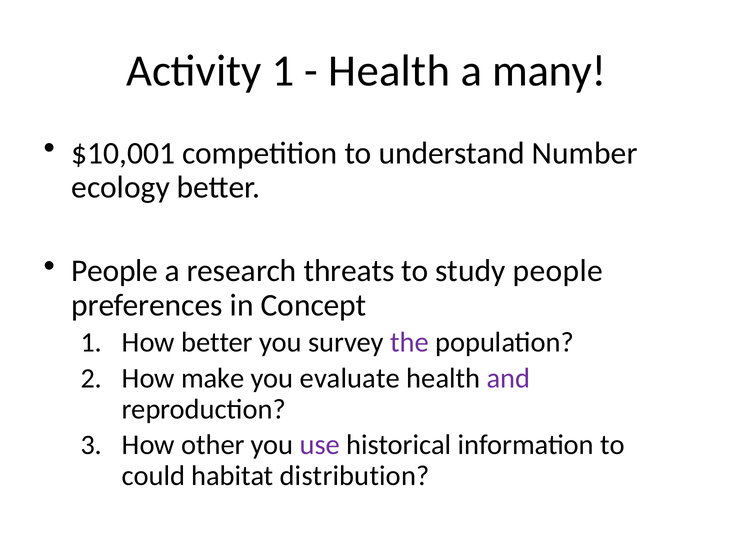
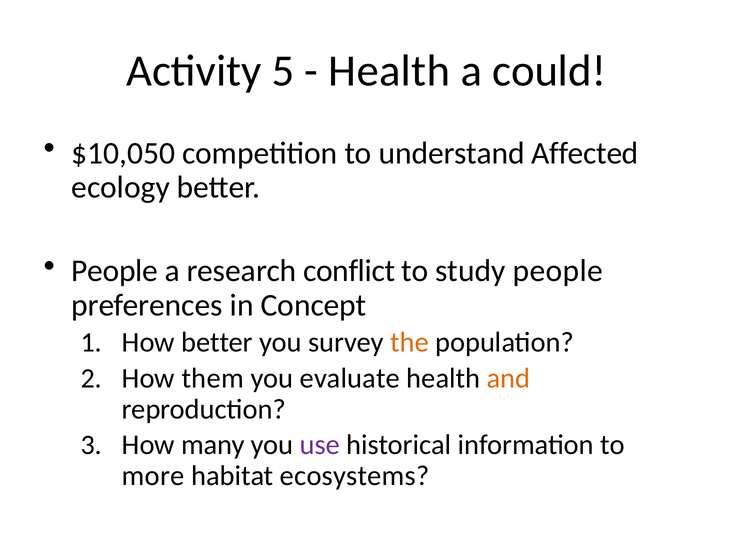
Activity 1: 1 -> 5
many: many -> could
$10,001: $10,001 -> $10,050
Number: Number -> Affected
threats: threats -> conflict
the colour: purple -> orange
make: make -> them
and colour: purple -> orange
other: other -> many
could: could -> more
distribution: distribution -> ecosystems
